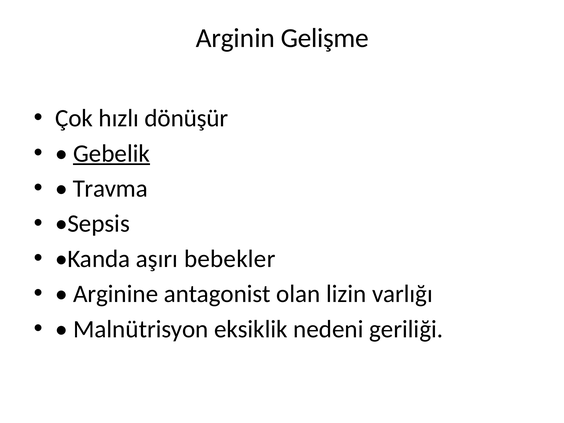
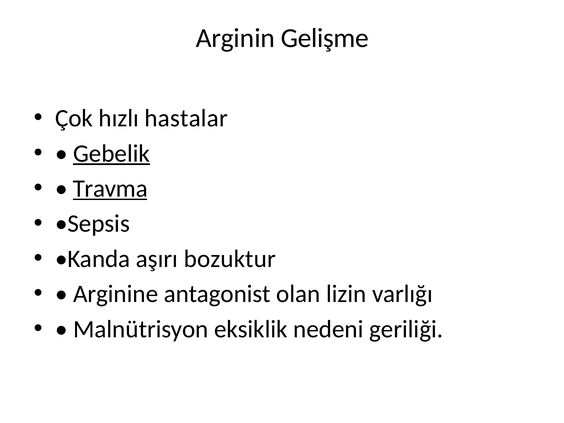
dönüşür: dönüşür -> hastalar
Travma underline: none -> present
bebekler: bebekler -> bozuktur
